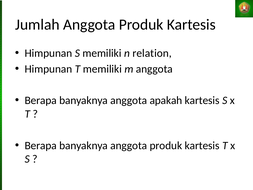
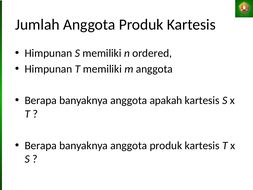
relation: relation -> ordered
